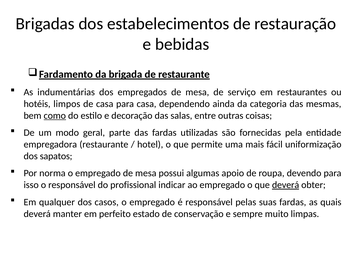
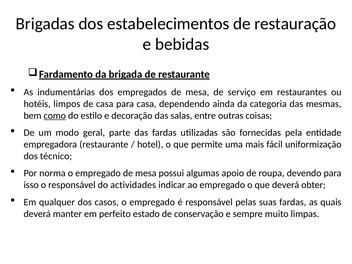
sapatos: sapatos -> técnico
profissional: profissional -> actividades
deverá at (286, 185) underline: present -> none
